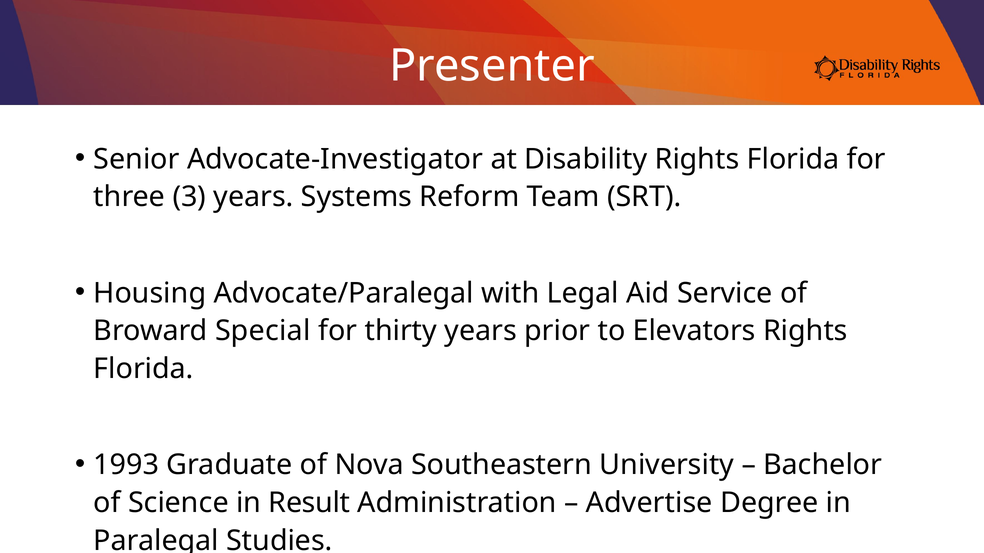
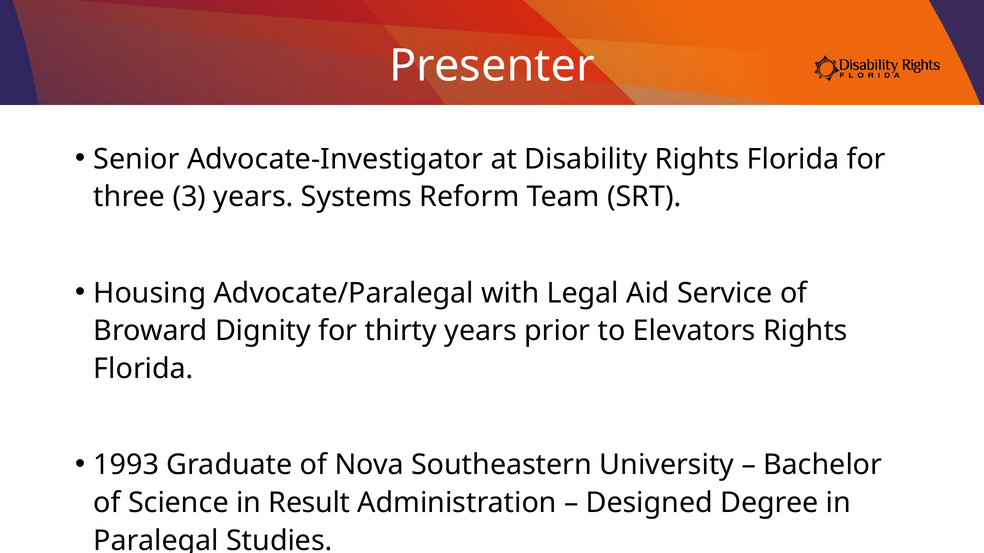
Special: Special -> Dignity
Advertise: Advertise -> Designed
